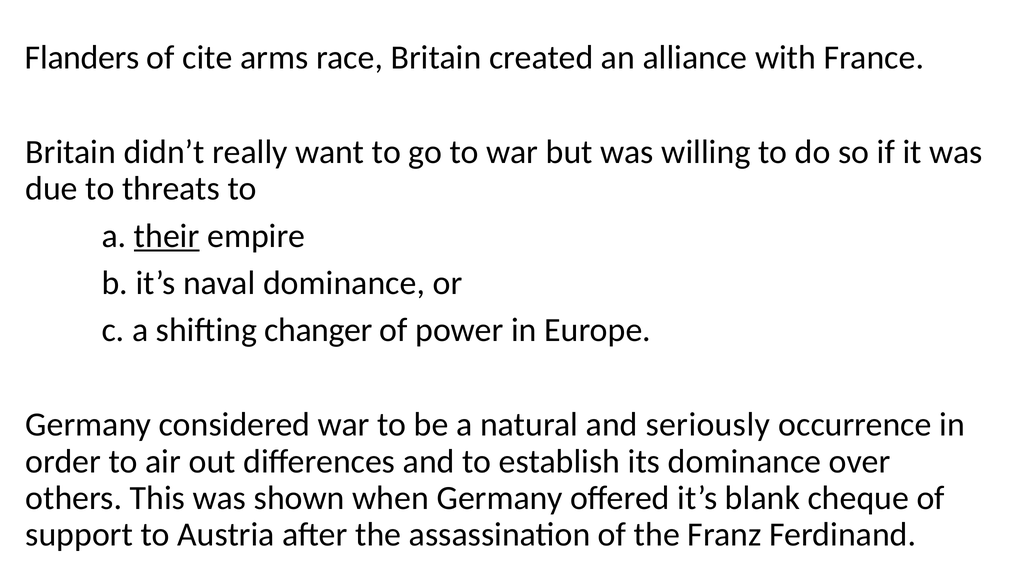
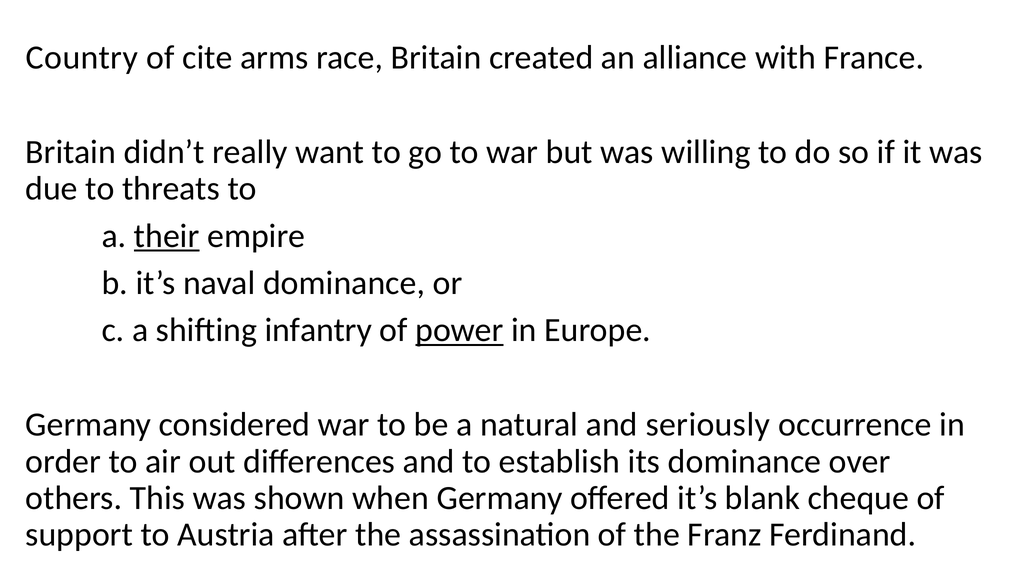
Flanders: Flanders -> Country
changer: changer -> infantry
power underline: none -> present
